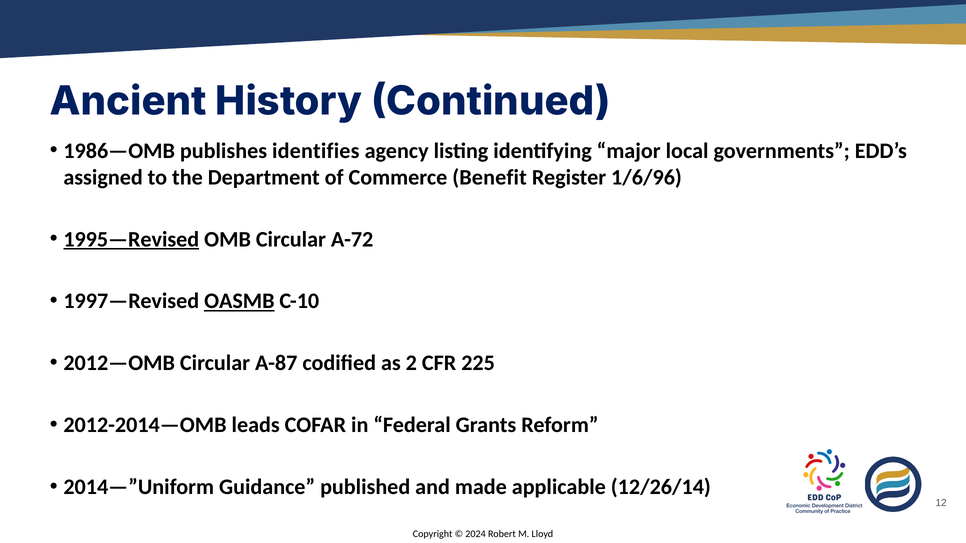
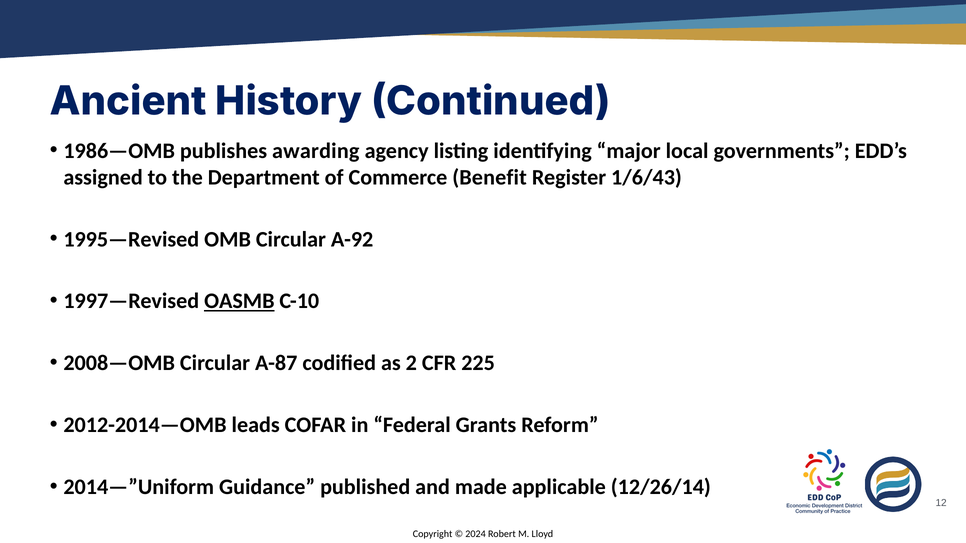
identifies: identifies -> awarding
1/6/96: 1/6/96 -> 1/6/43
1995—Revised underline: present -> none
A-72: A-72 -> A-92
2012—OMB: 2012—OMB -> 2008—OMB
